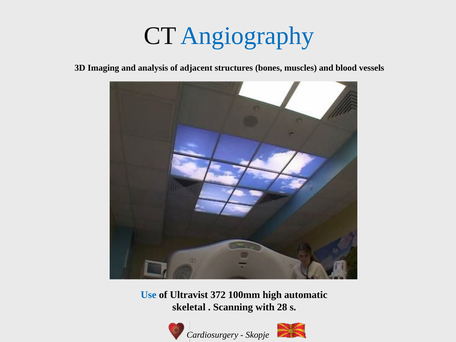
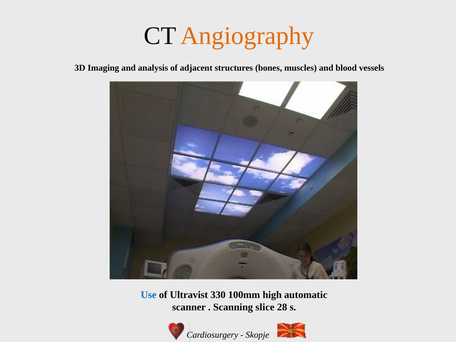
Angiography colour: blue -> orange
372: 372 -> 330
skeletal: skeletal -> scanner
with: with -> slice
